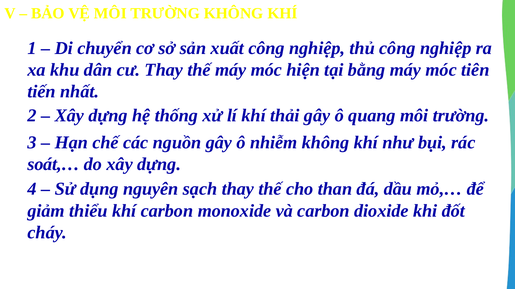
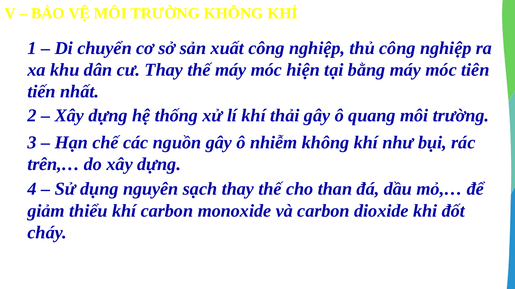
soát,…: soát,… -> trên,…
